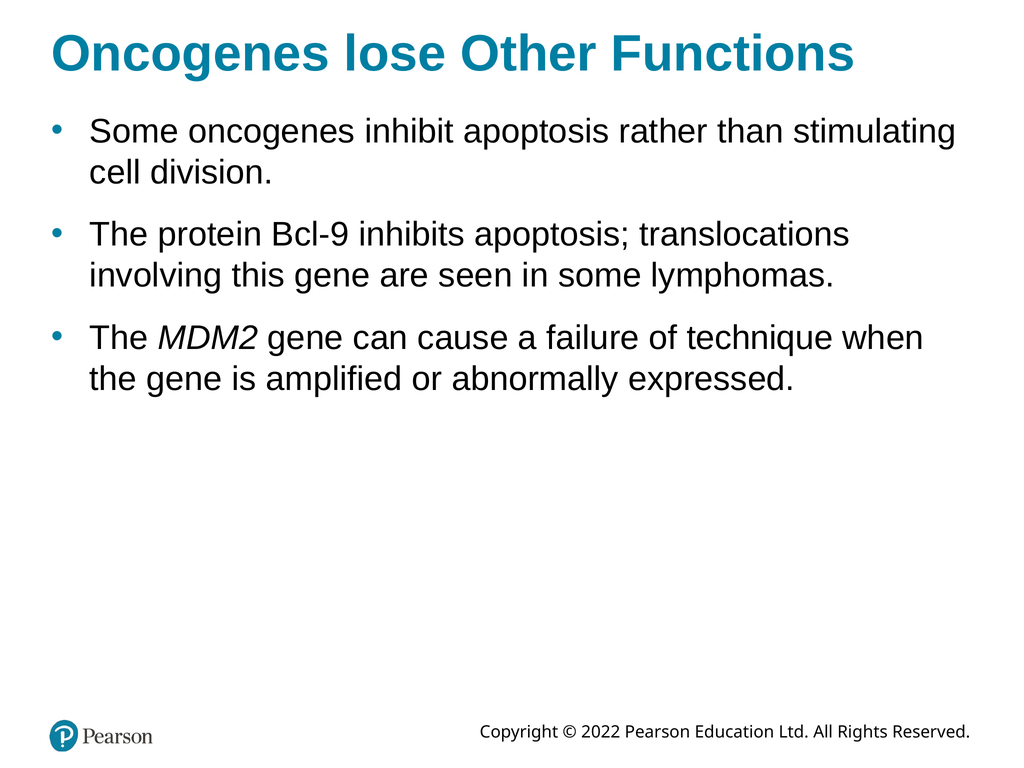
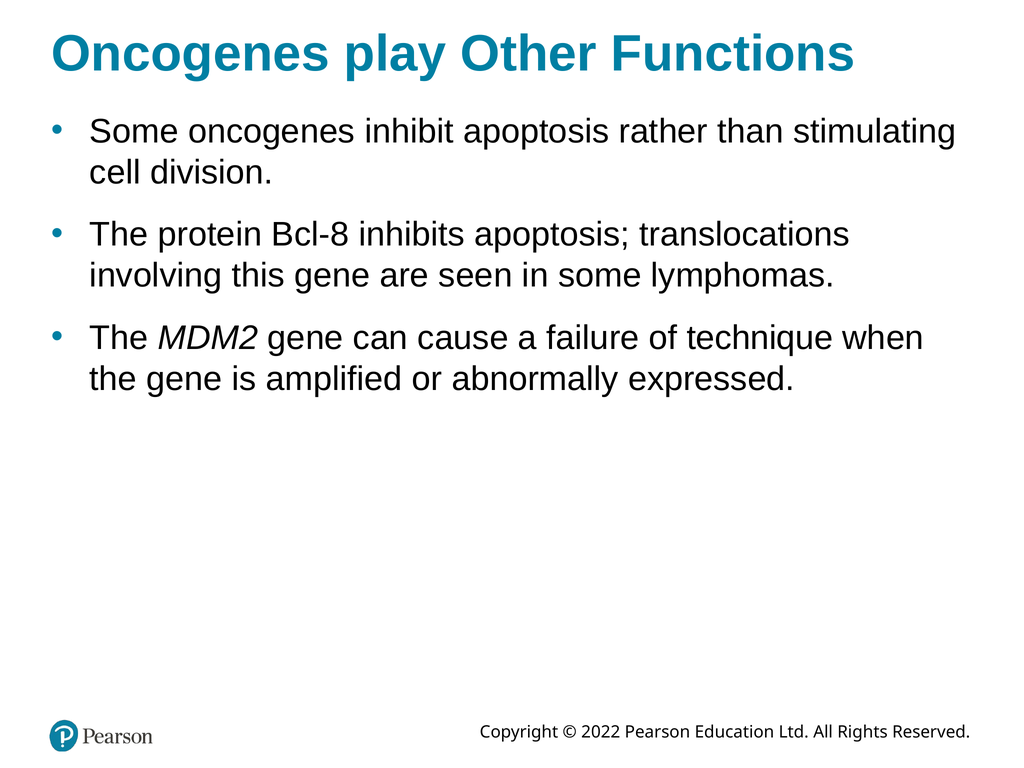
lose: lose -> play
Bcl-9: Bcl-9 -> Bcl-8
